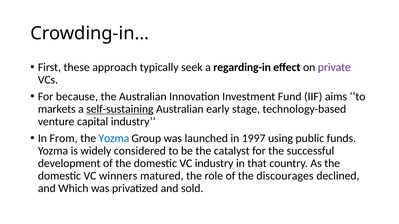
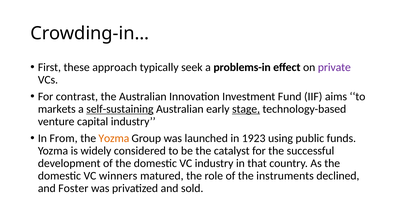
regarding-in: regarding-in -> problems-in
because: because -> contrast
stage underline: none -> present
Yozma at (114, 138) colour: blue -> orange
1997: 1997 -> 1923
discourages: discourages -> instruments
Which: Which -> Foster
